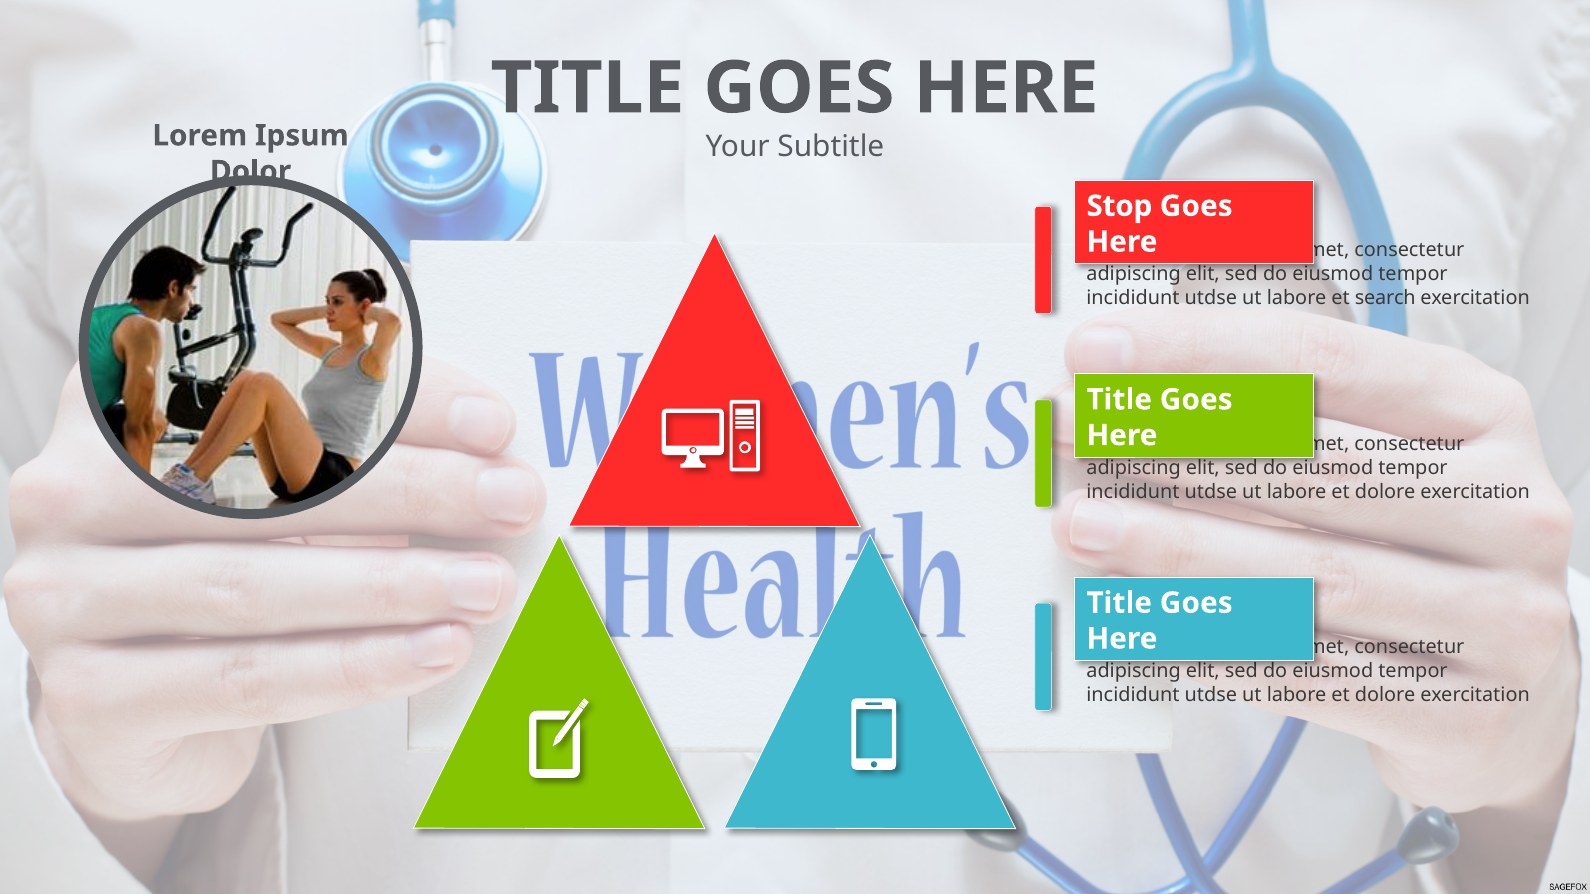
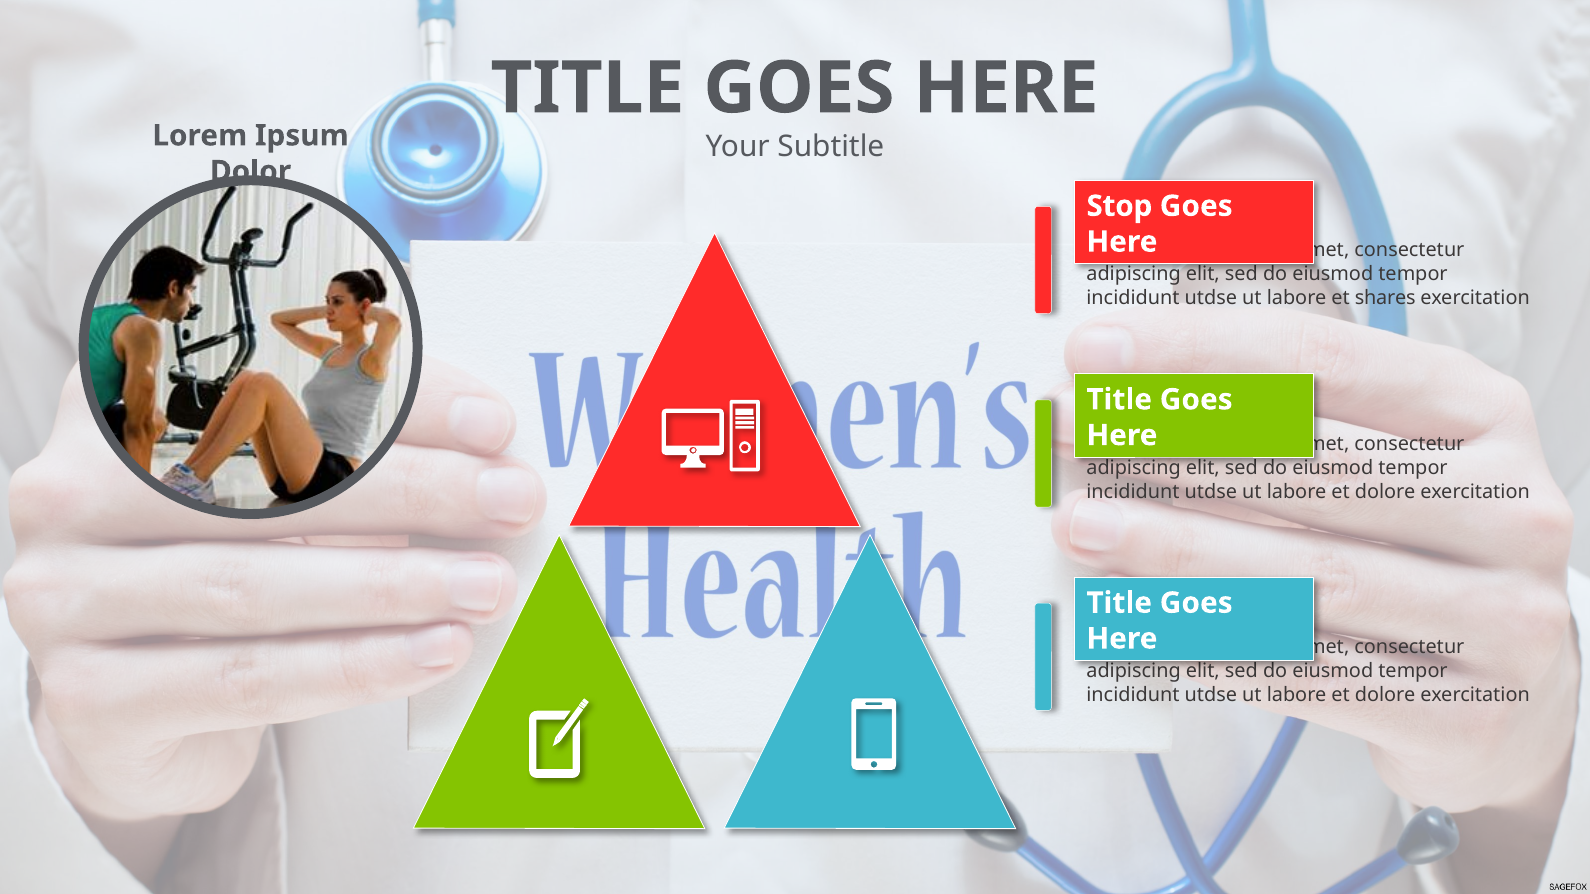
search: search -> shares
